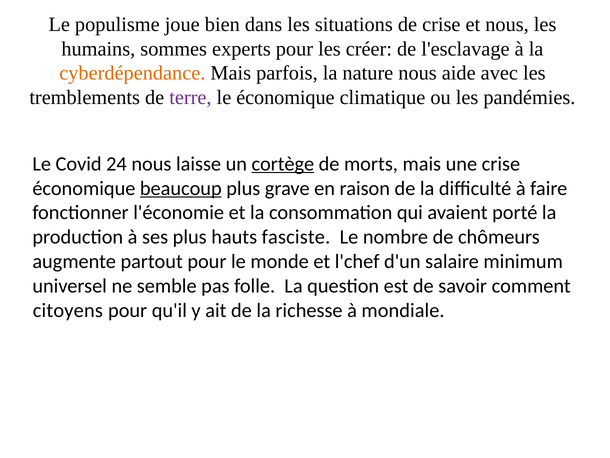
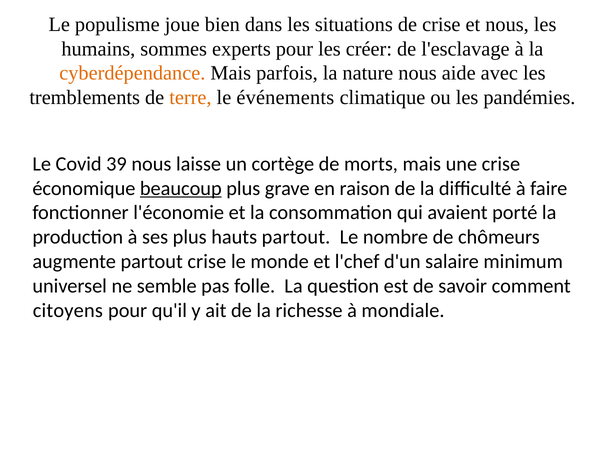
terre colour: purple -> orange
le économique: économique -> événements
24: 24 -> 39
cortège underline: present -> none
hauts fasciste: fasciste -> partout
partout pour: pour -> crise
